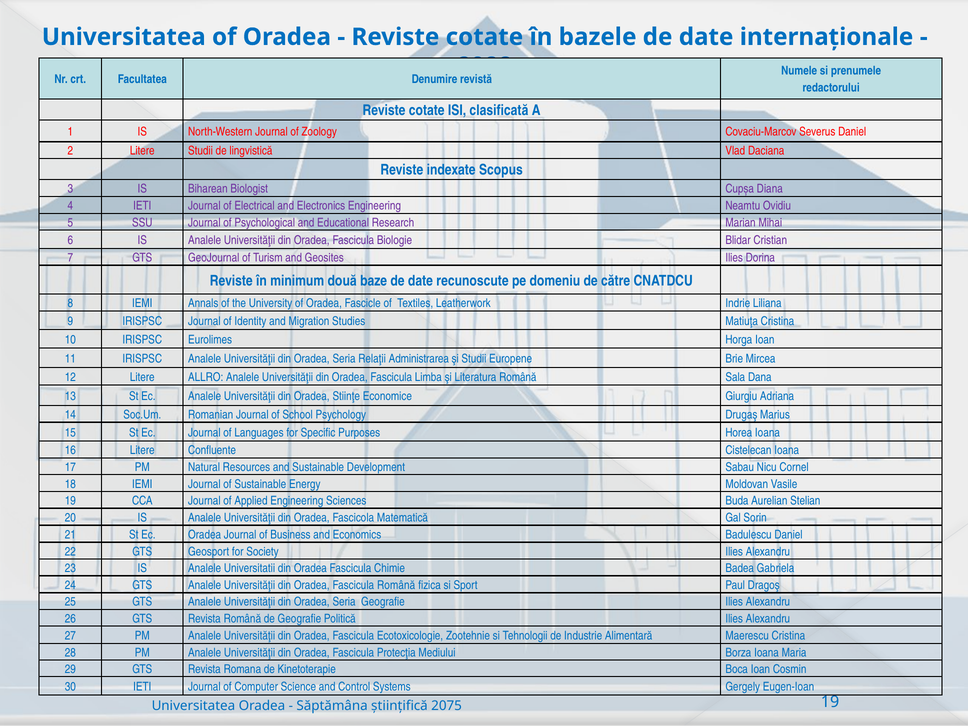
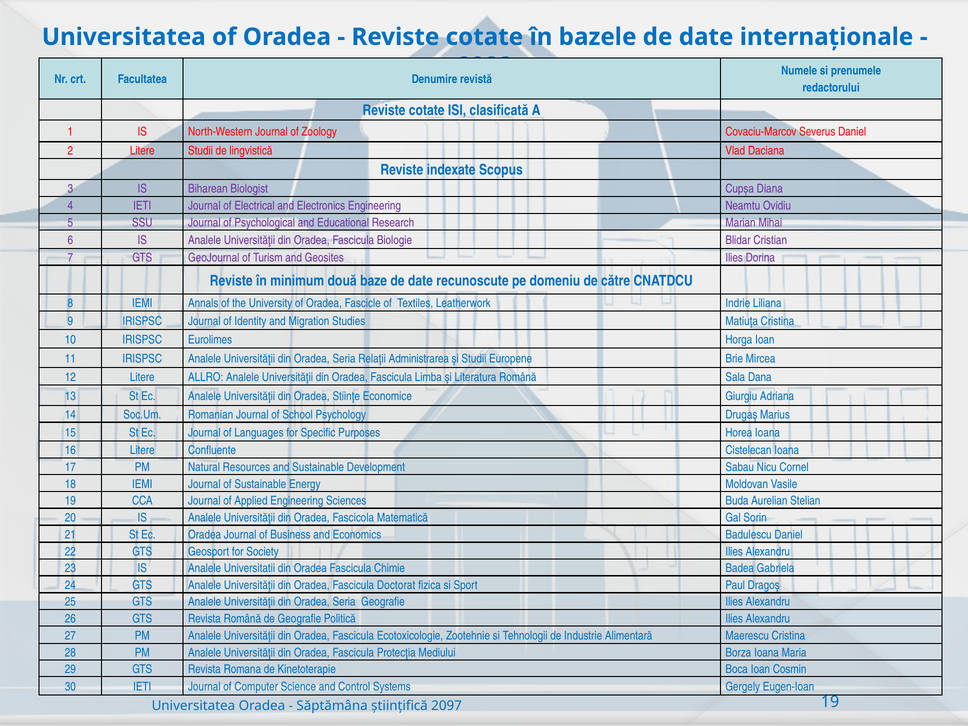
Fascicula Română: Română -> Doctorat
2075: 2075 -> 2097
